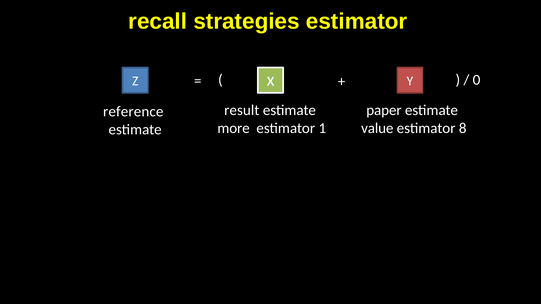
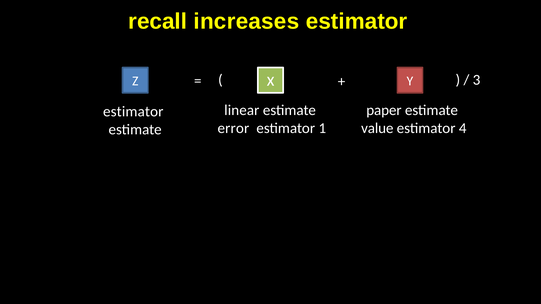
strategies: strategies -> increases
0: 0 -> 3
result: result -> linear
reference at (133, 112): reference -> estimator
more: more -> error
8: 8 -> 4
